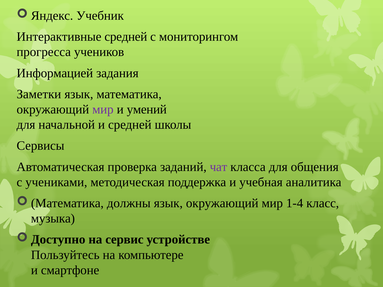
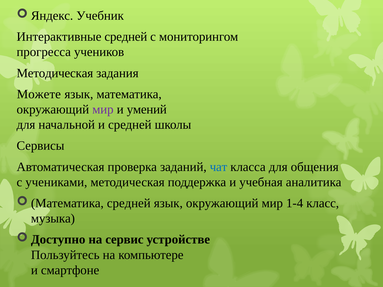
Информацией at (55, 73): Информацией -> Методическая
Заметки: Заметки -> Можете
чат colour: purple -> blue
должны at (129, 203): должны -> средней
